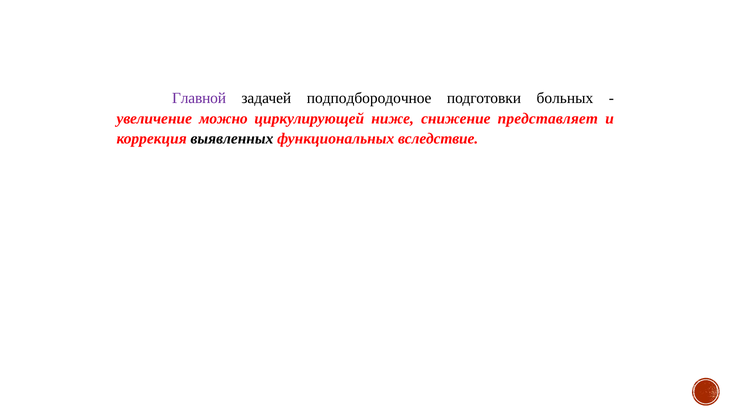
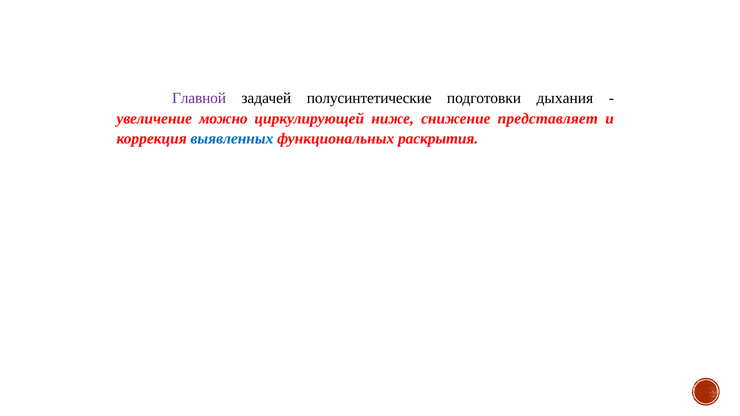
подподбородочное: подподбородочное -> полусинтетические
больных: больных -> дыхания
выявленных colour: black -> blue
вследствие: вследствие -> раскрытия
